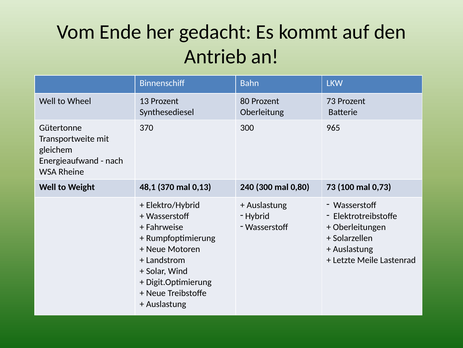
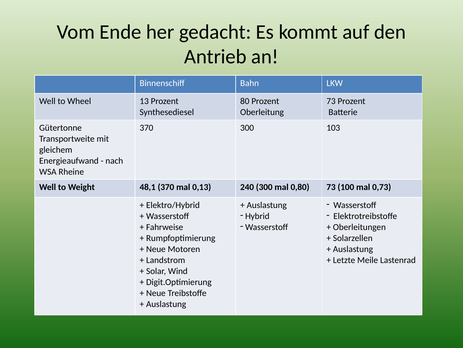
965: 965 -> 103
